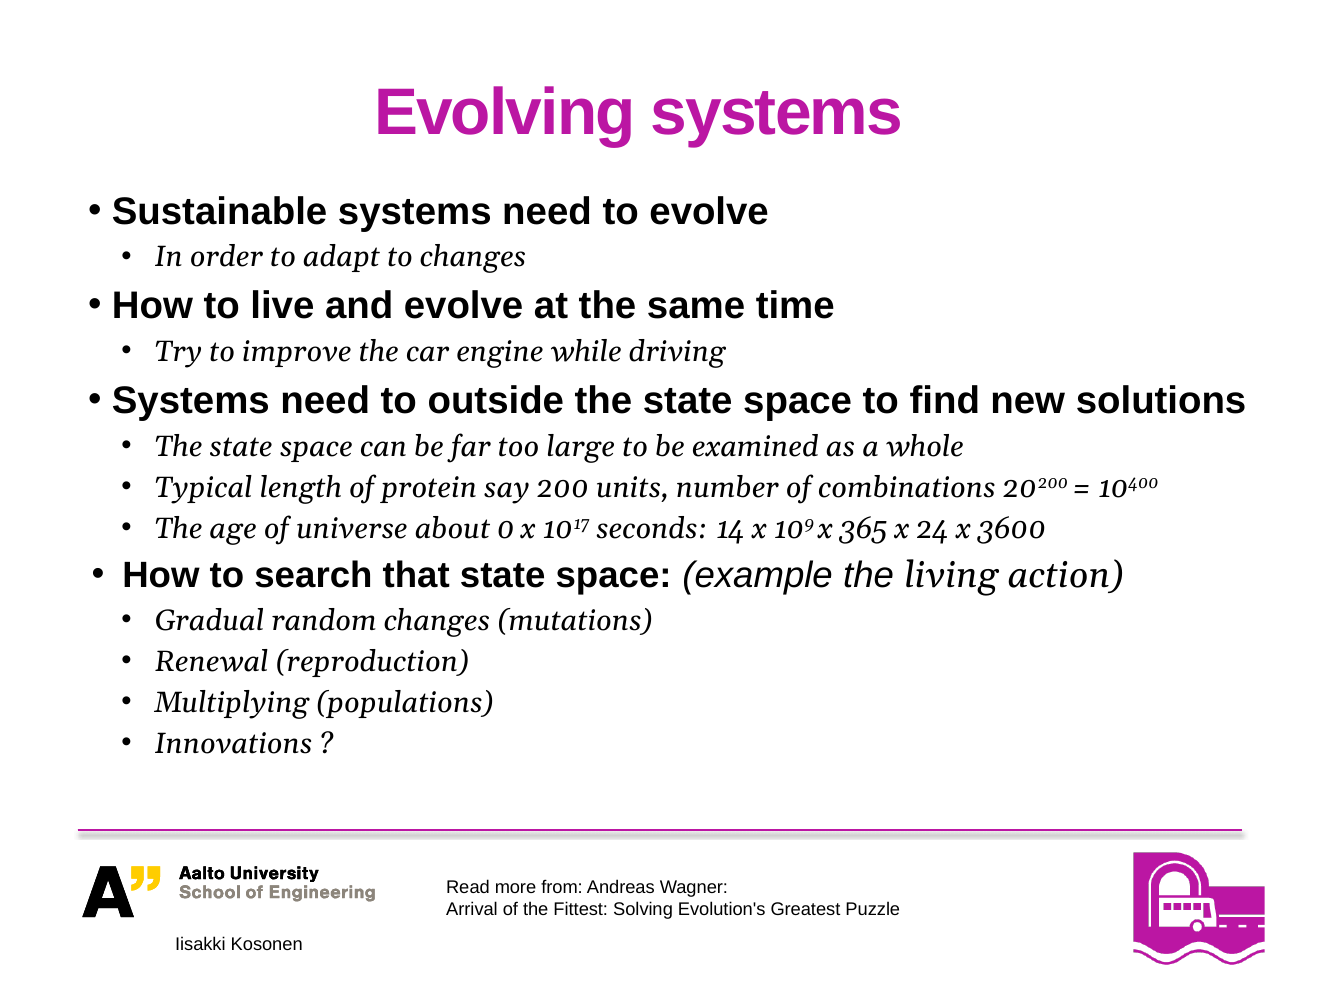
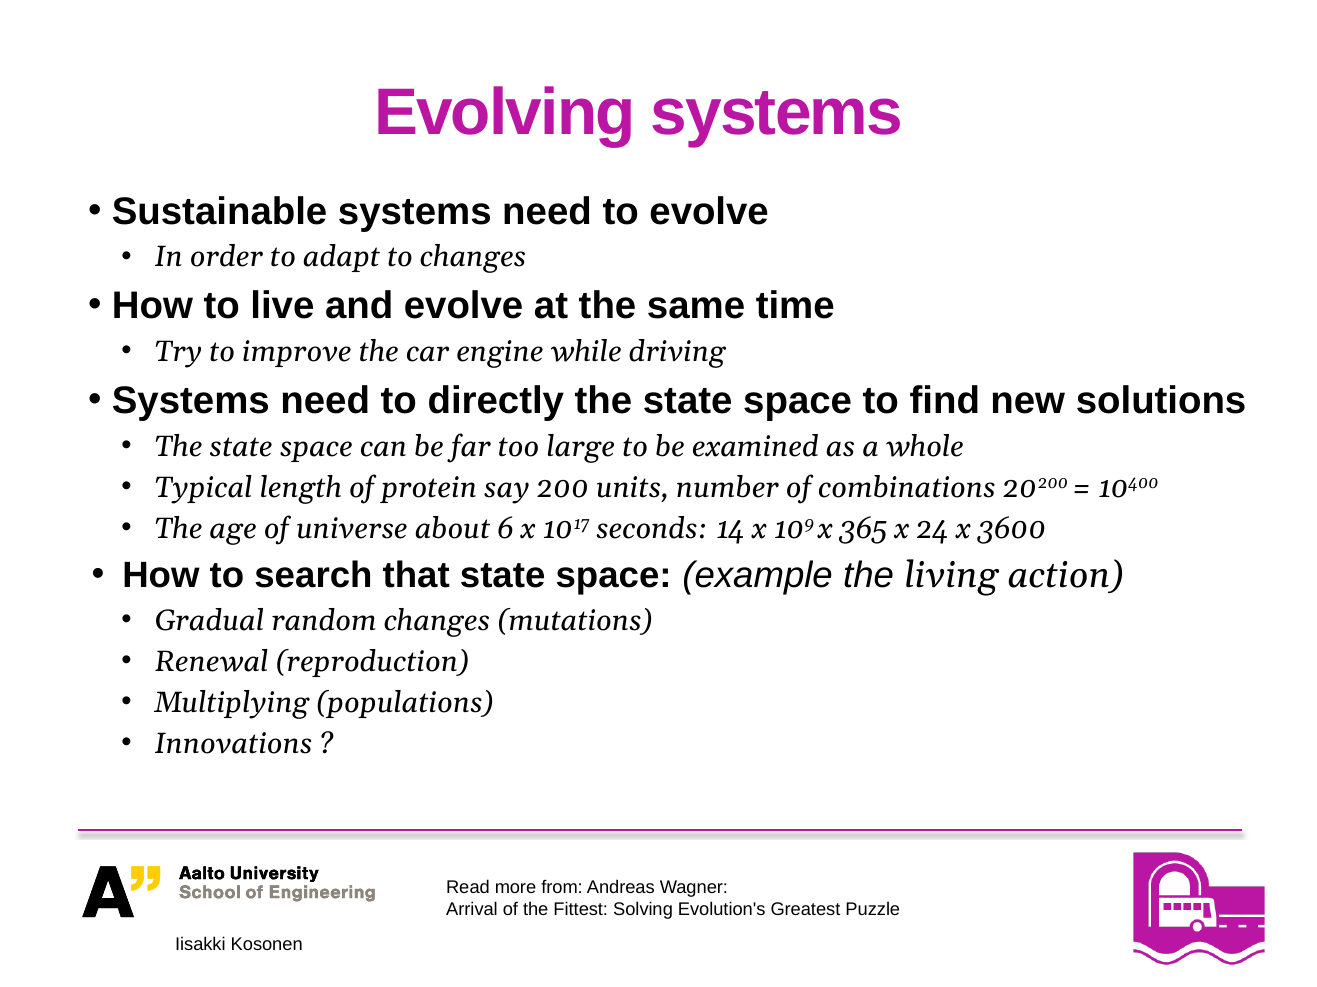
outside: outside -> directly
0: 0 -> 6
